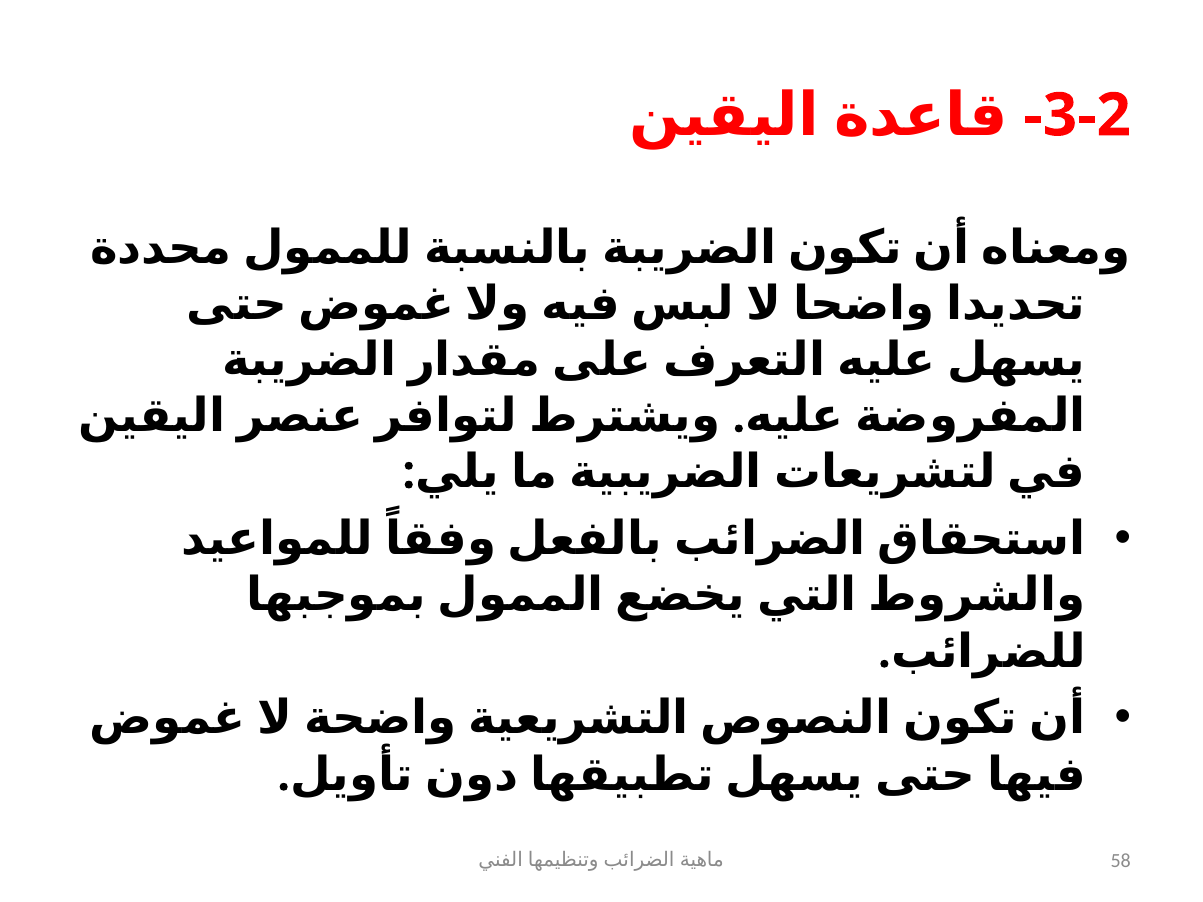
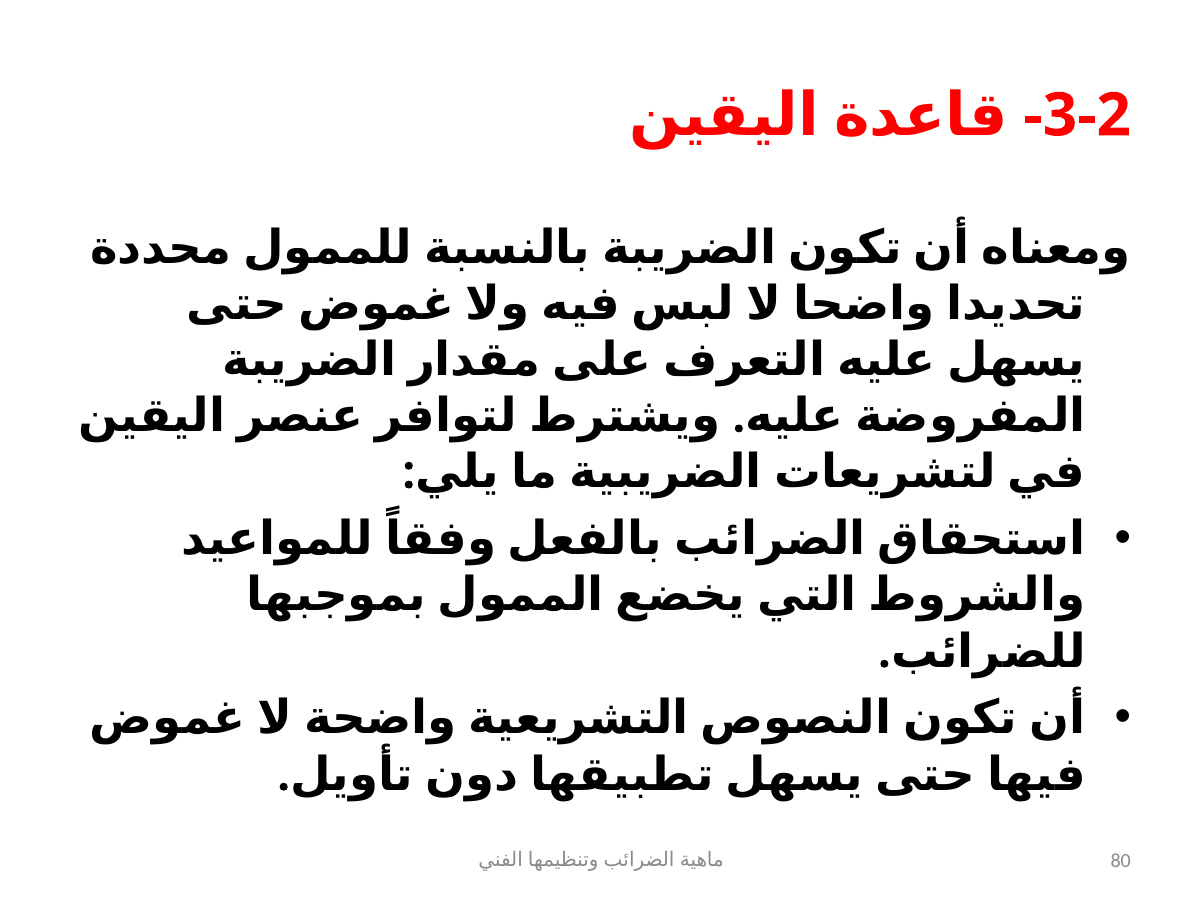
58: 58 -> 80
